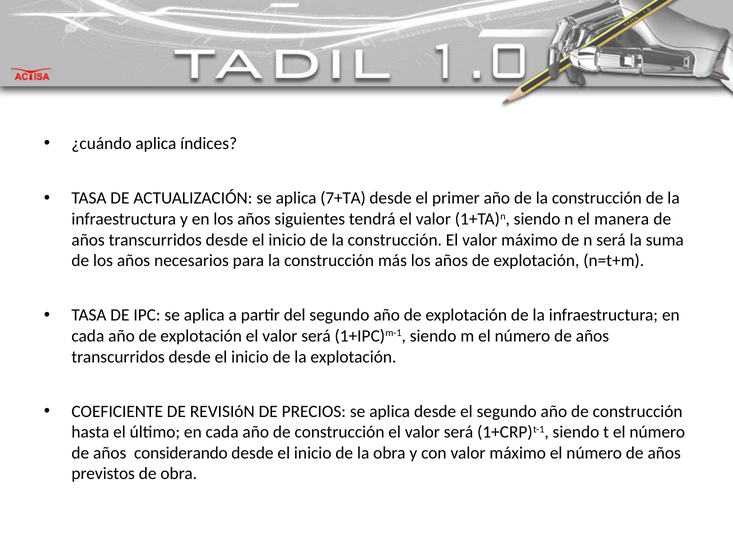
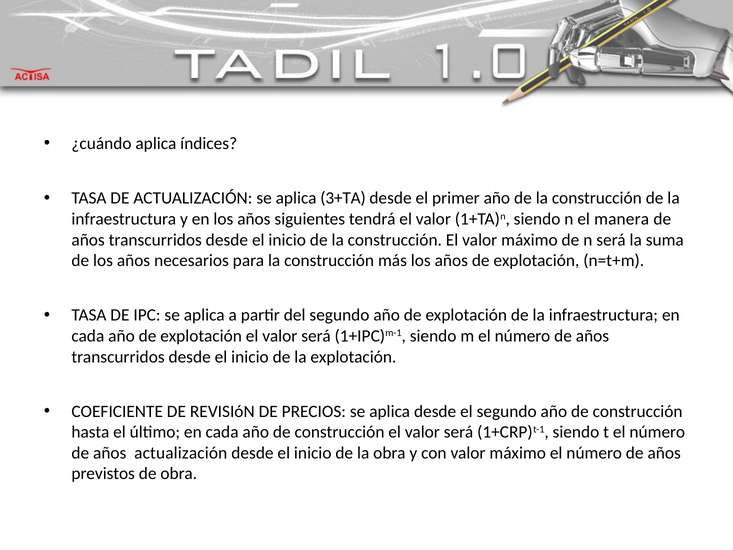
7+TA: 7+TA -> 3+TA
años considerando: considerando -> actualización
